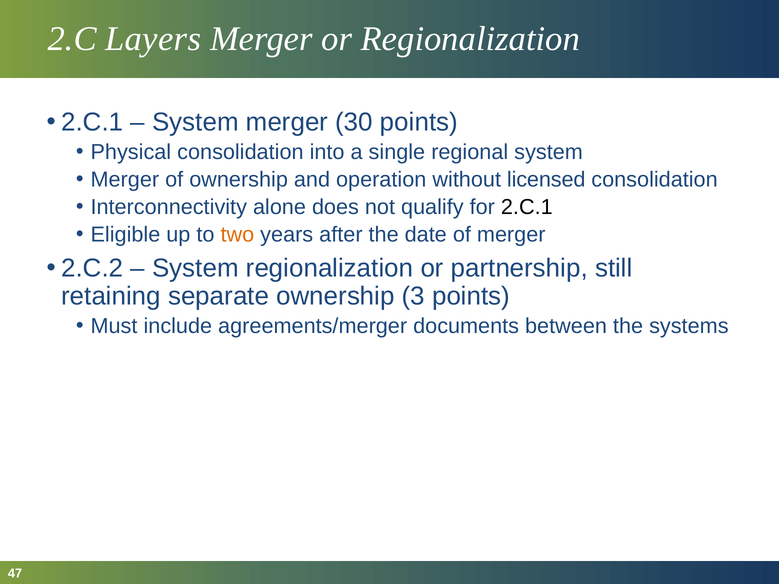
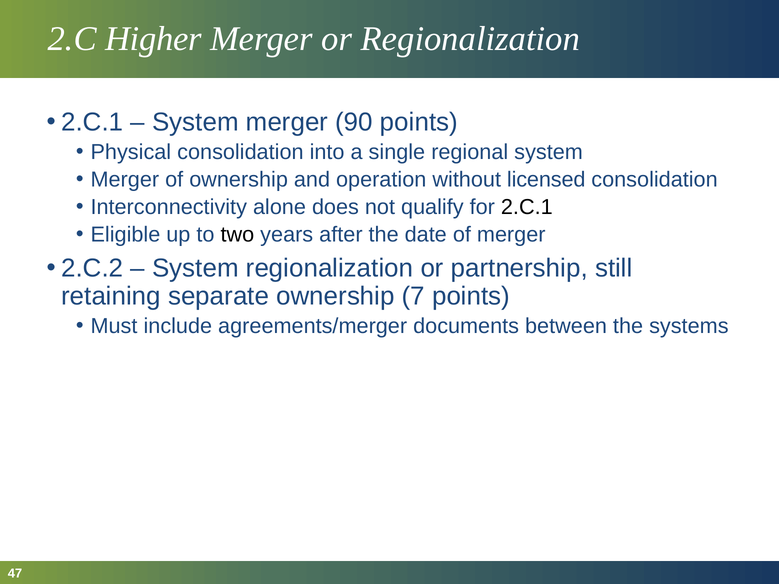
Layers: Layers -> Higher
30: 30 -> 90
two colour: orange -> black
3: 3 -> 7
